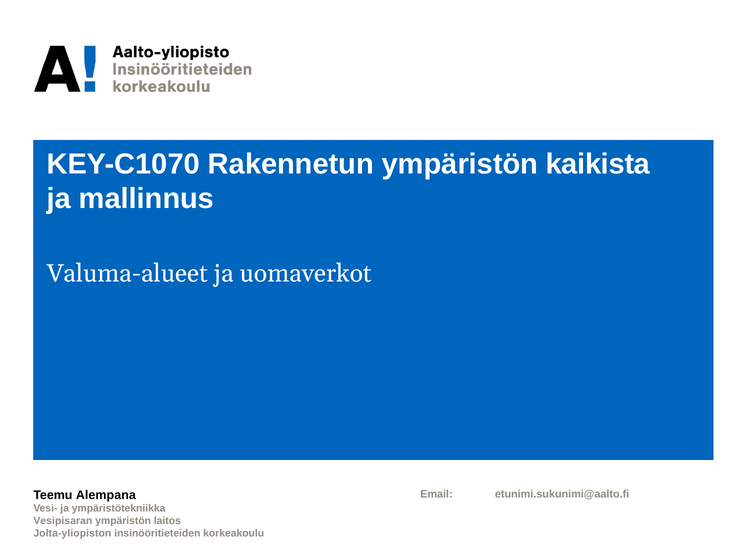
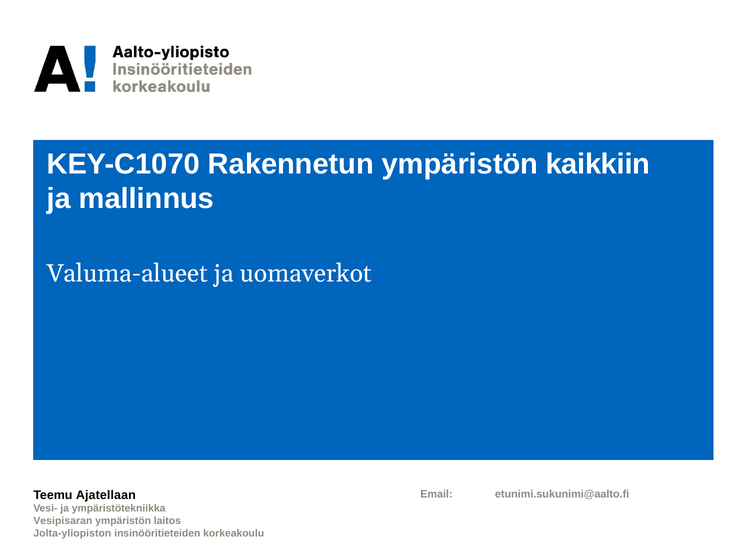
kaikista: kaikista -> kaikkiin
Alempana: Alempana -> Ajatellaan
